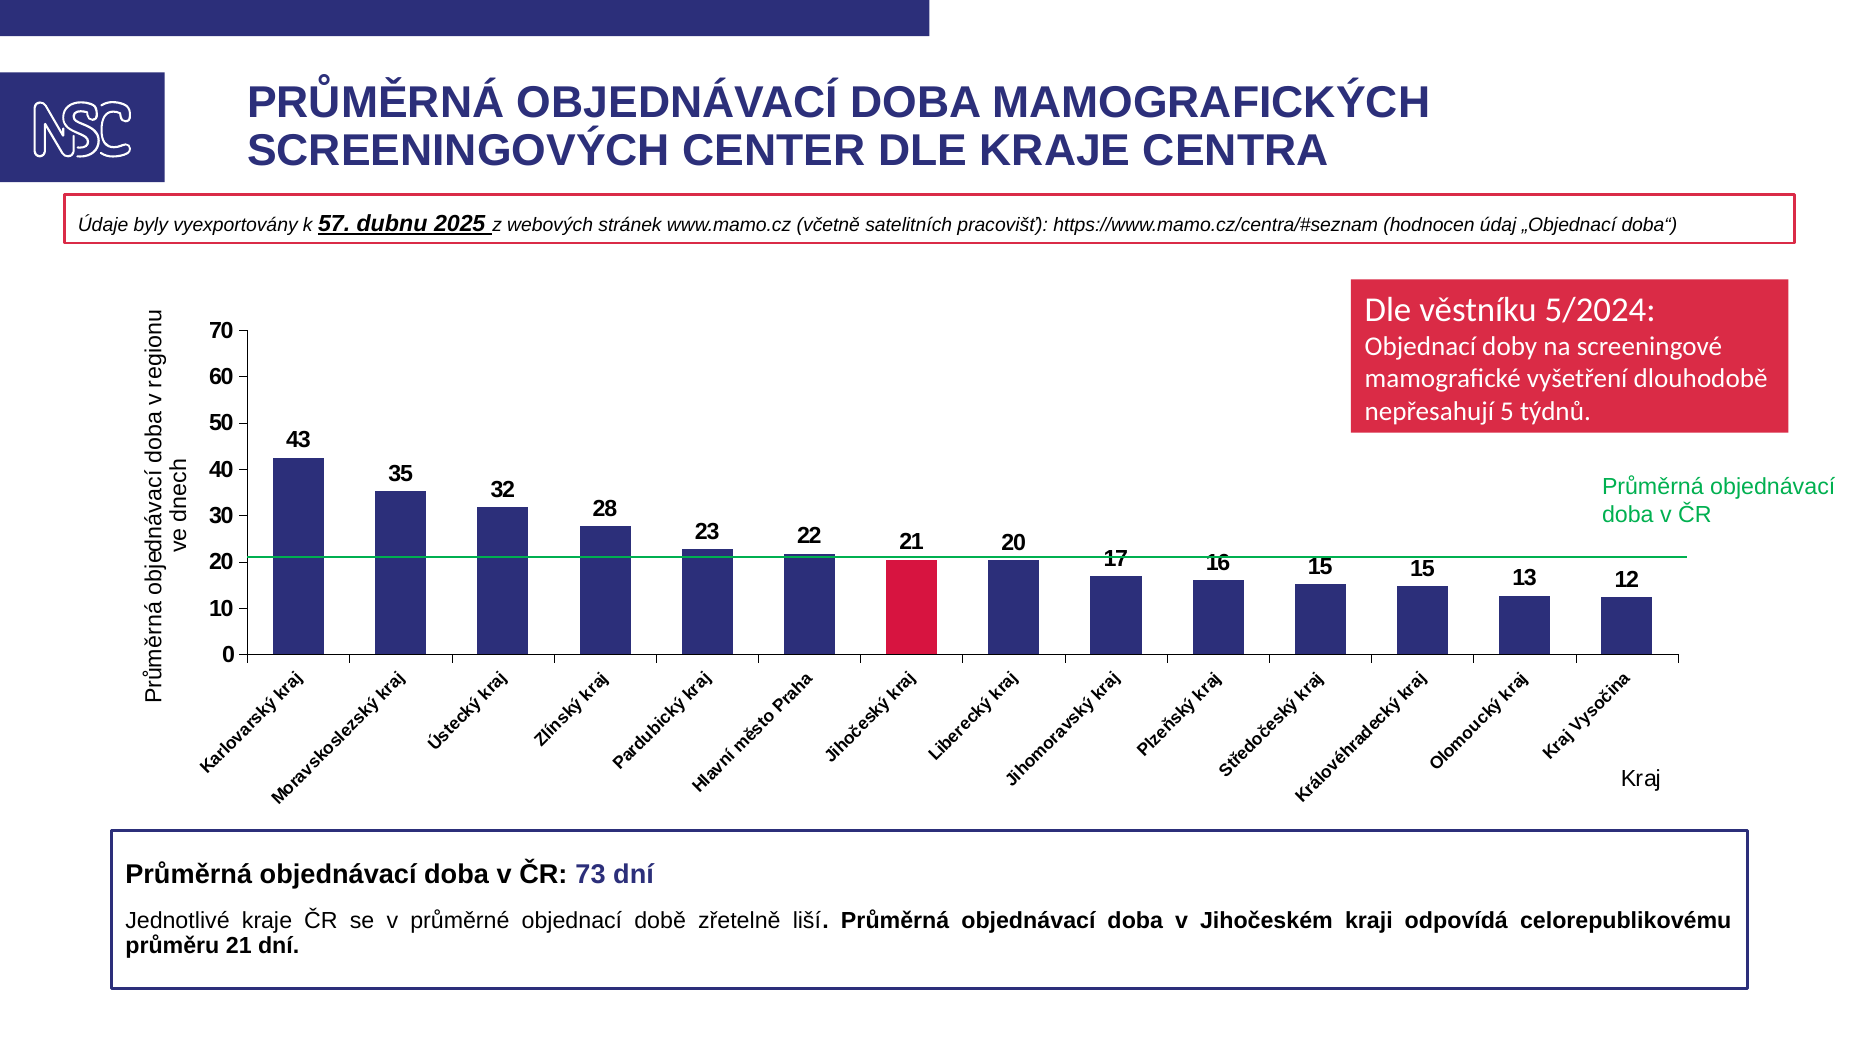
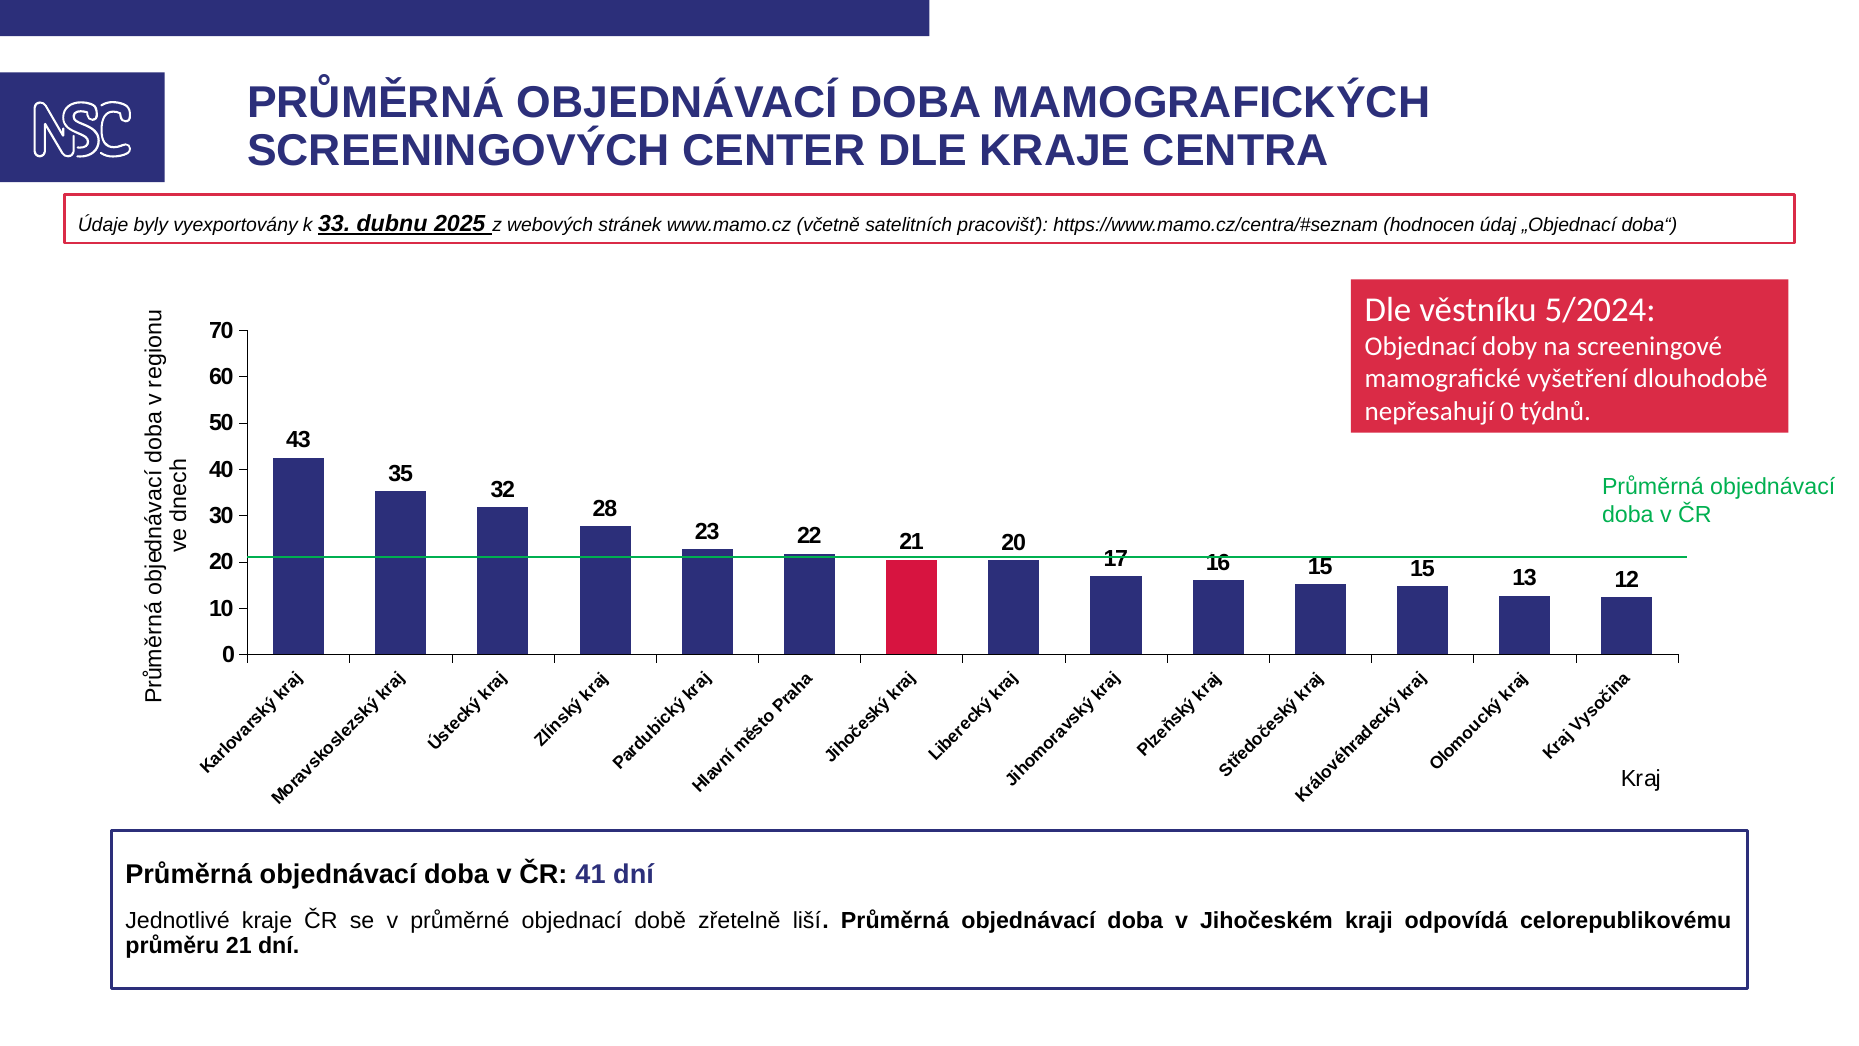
57: 57 -> 33
nepřesahují 5: 5 -> 0
73: 73 -> 41
